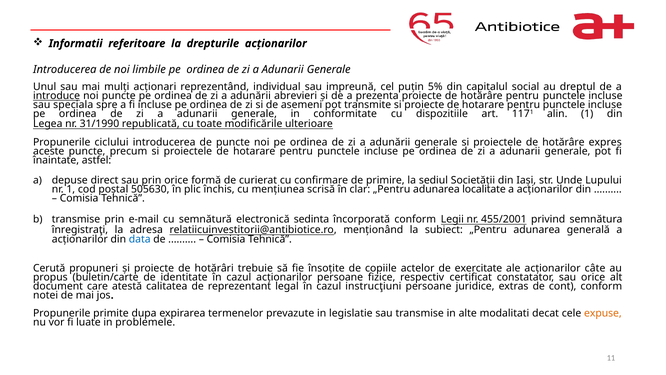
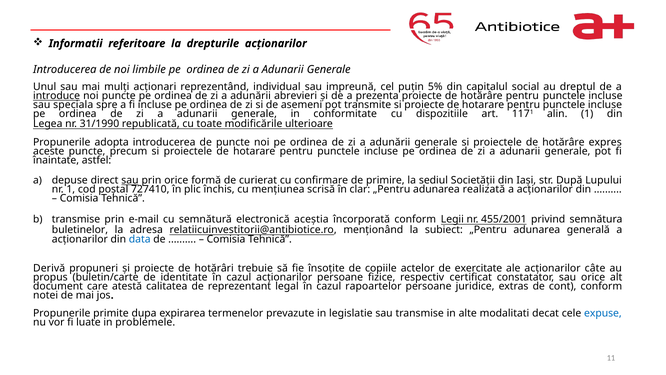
ciclului: ciclului -> adopta
sau at (130, 180) underline: none -> present
Unde: Unde -> După
505630: 505630 -> 727410
localitate: localitate -> realizată
sedinta: sedinta -> aceştia
înregistraţi: înregistraţi -> buletinelor
Cerută: Cerută -> Derivă
instrucţiuni: instrucţiuni -> rapoartelor
expuse colour: orange -> blue
